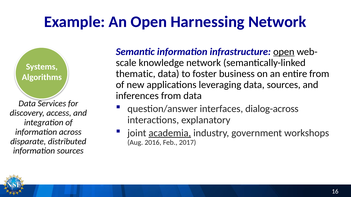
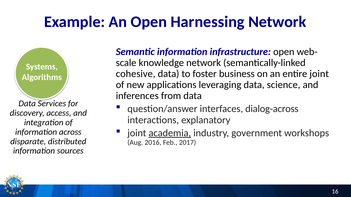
open at (284, 52) underline: present -> none
thematic: thematic -> cohesive
entire from: from -> joint
data sources: sources -> science
